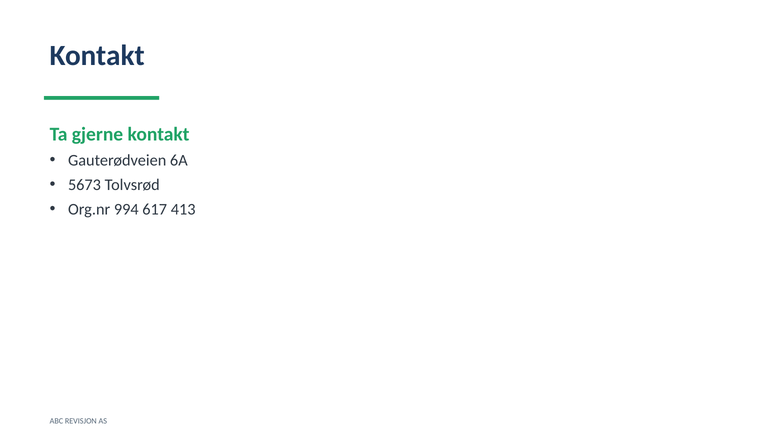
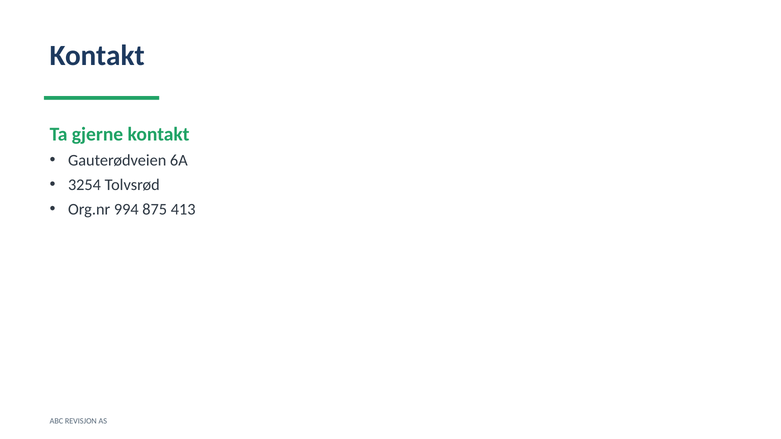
5673: 5673 -> 3254
617: 617 -> 875
